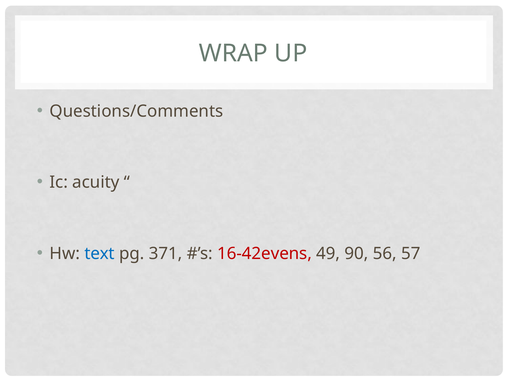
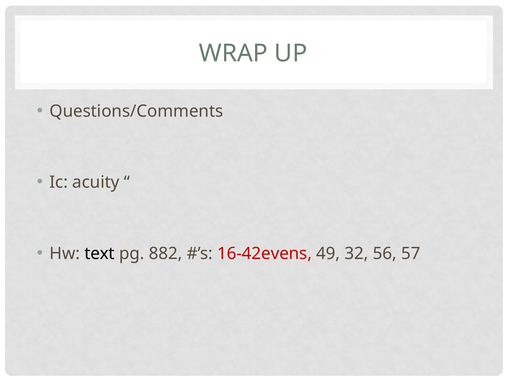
text colour: blue -> black
371: 371 -> 882
90: 90 -> 32
